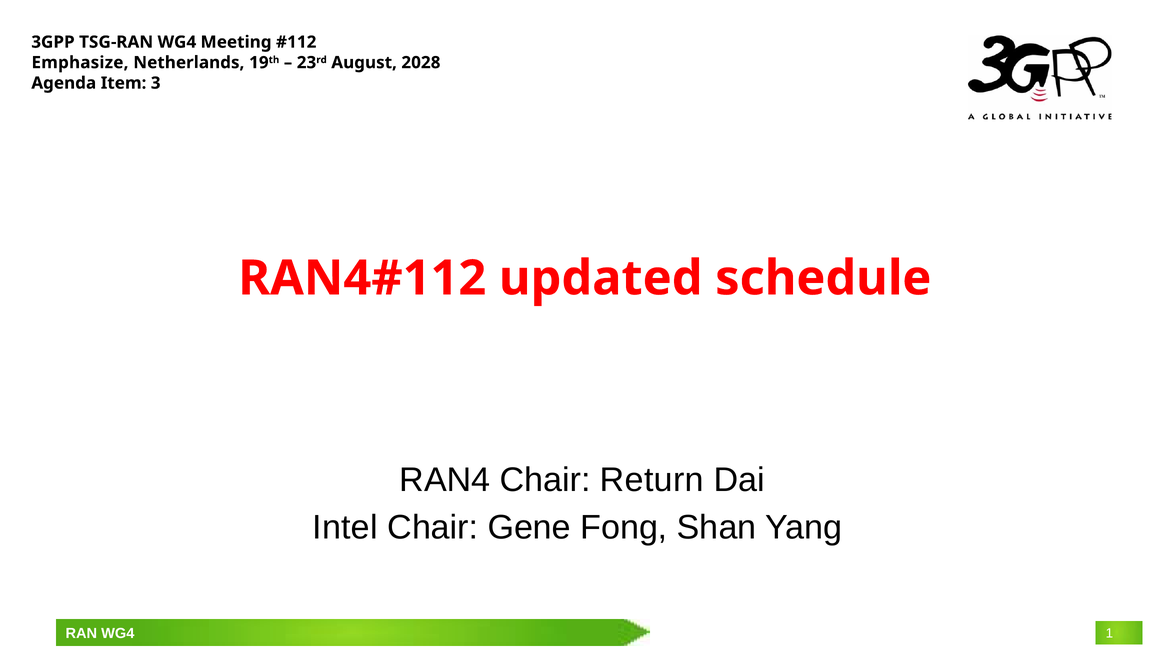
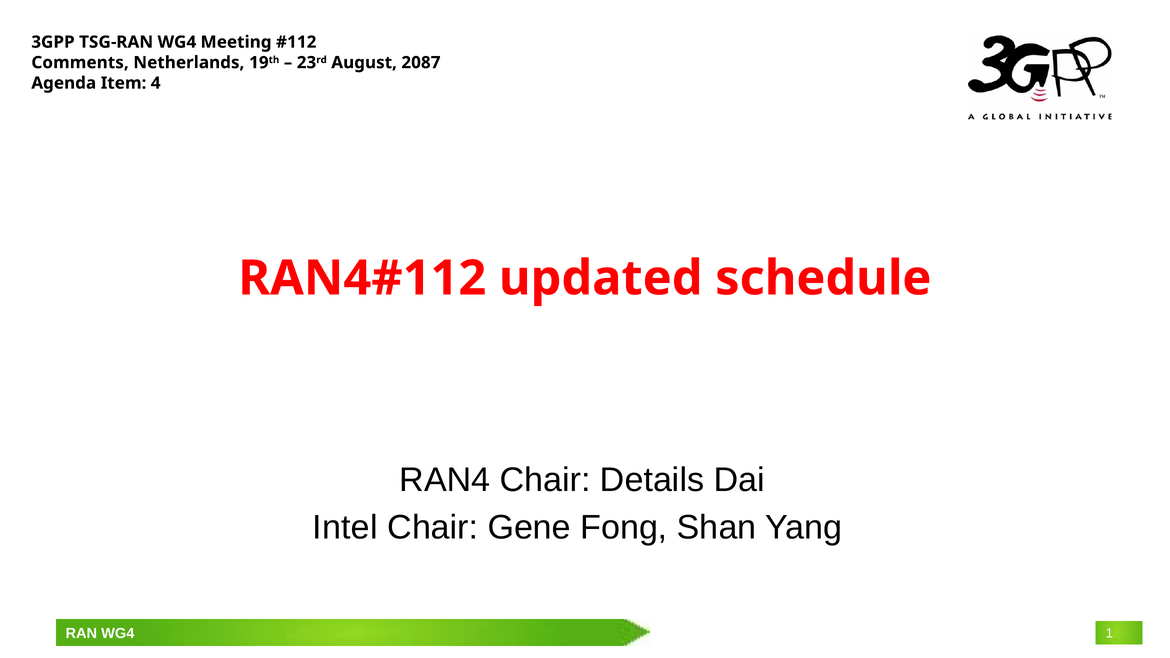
Emphasize: Emphasize -> Comments
2028: 2028 -> 2087
3: 3 -> 4
Return: Return -> Details
